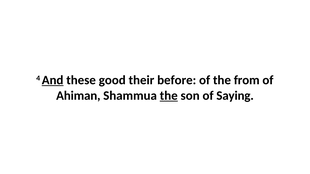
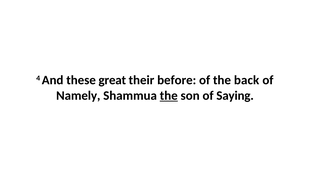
And underline: present -> none
good: good -> great
from: from -> back
Ahiman: Ahiman -> Namely
